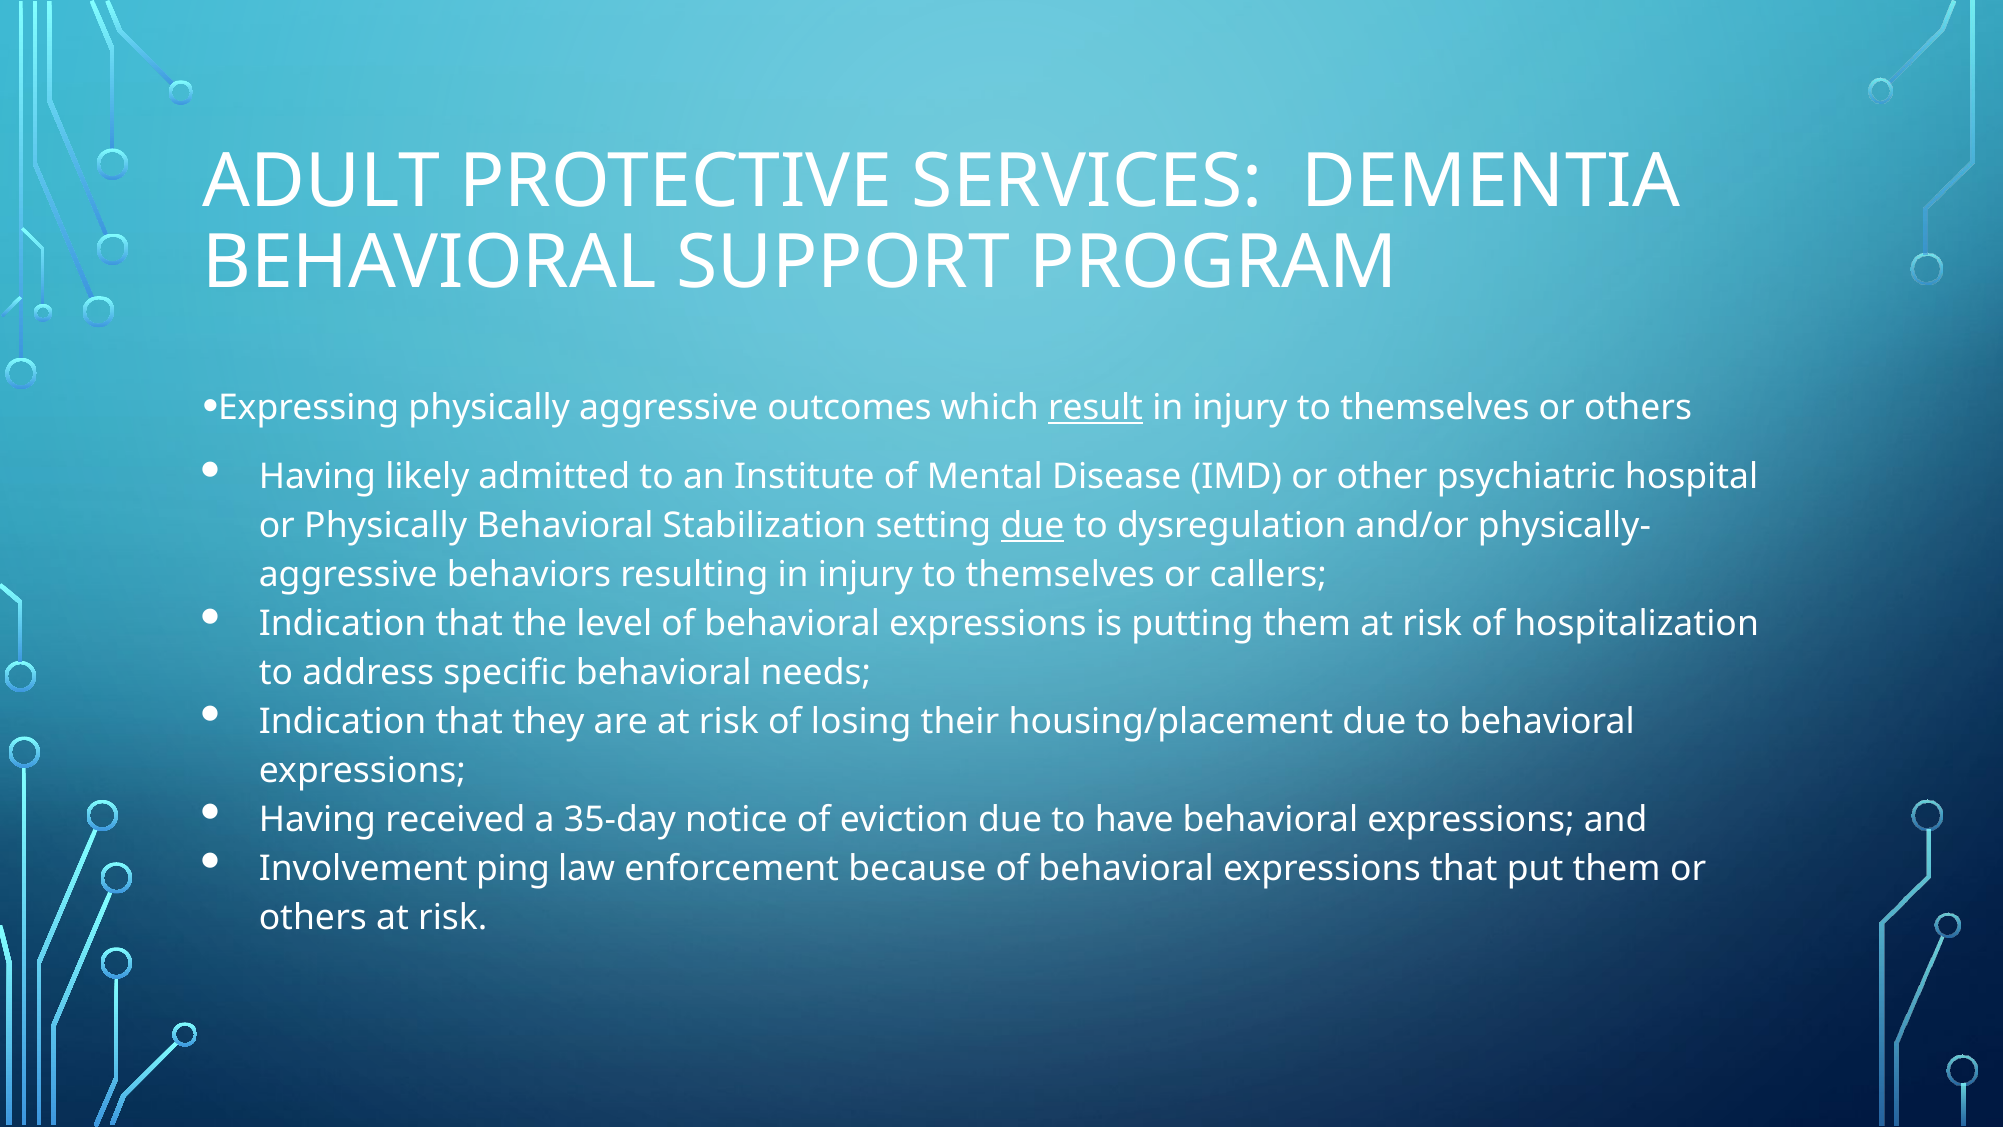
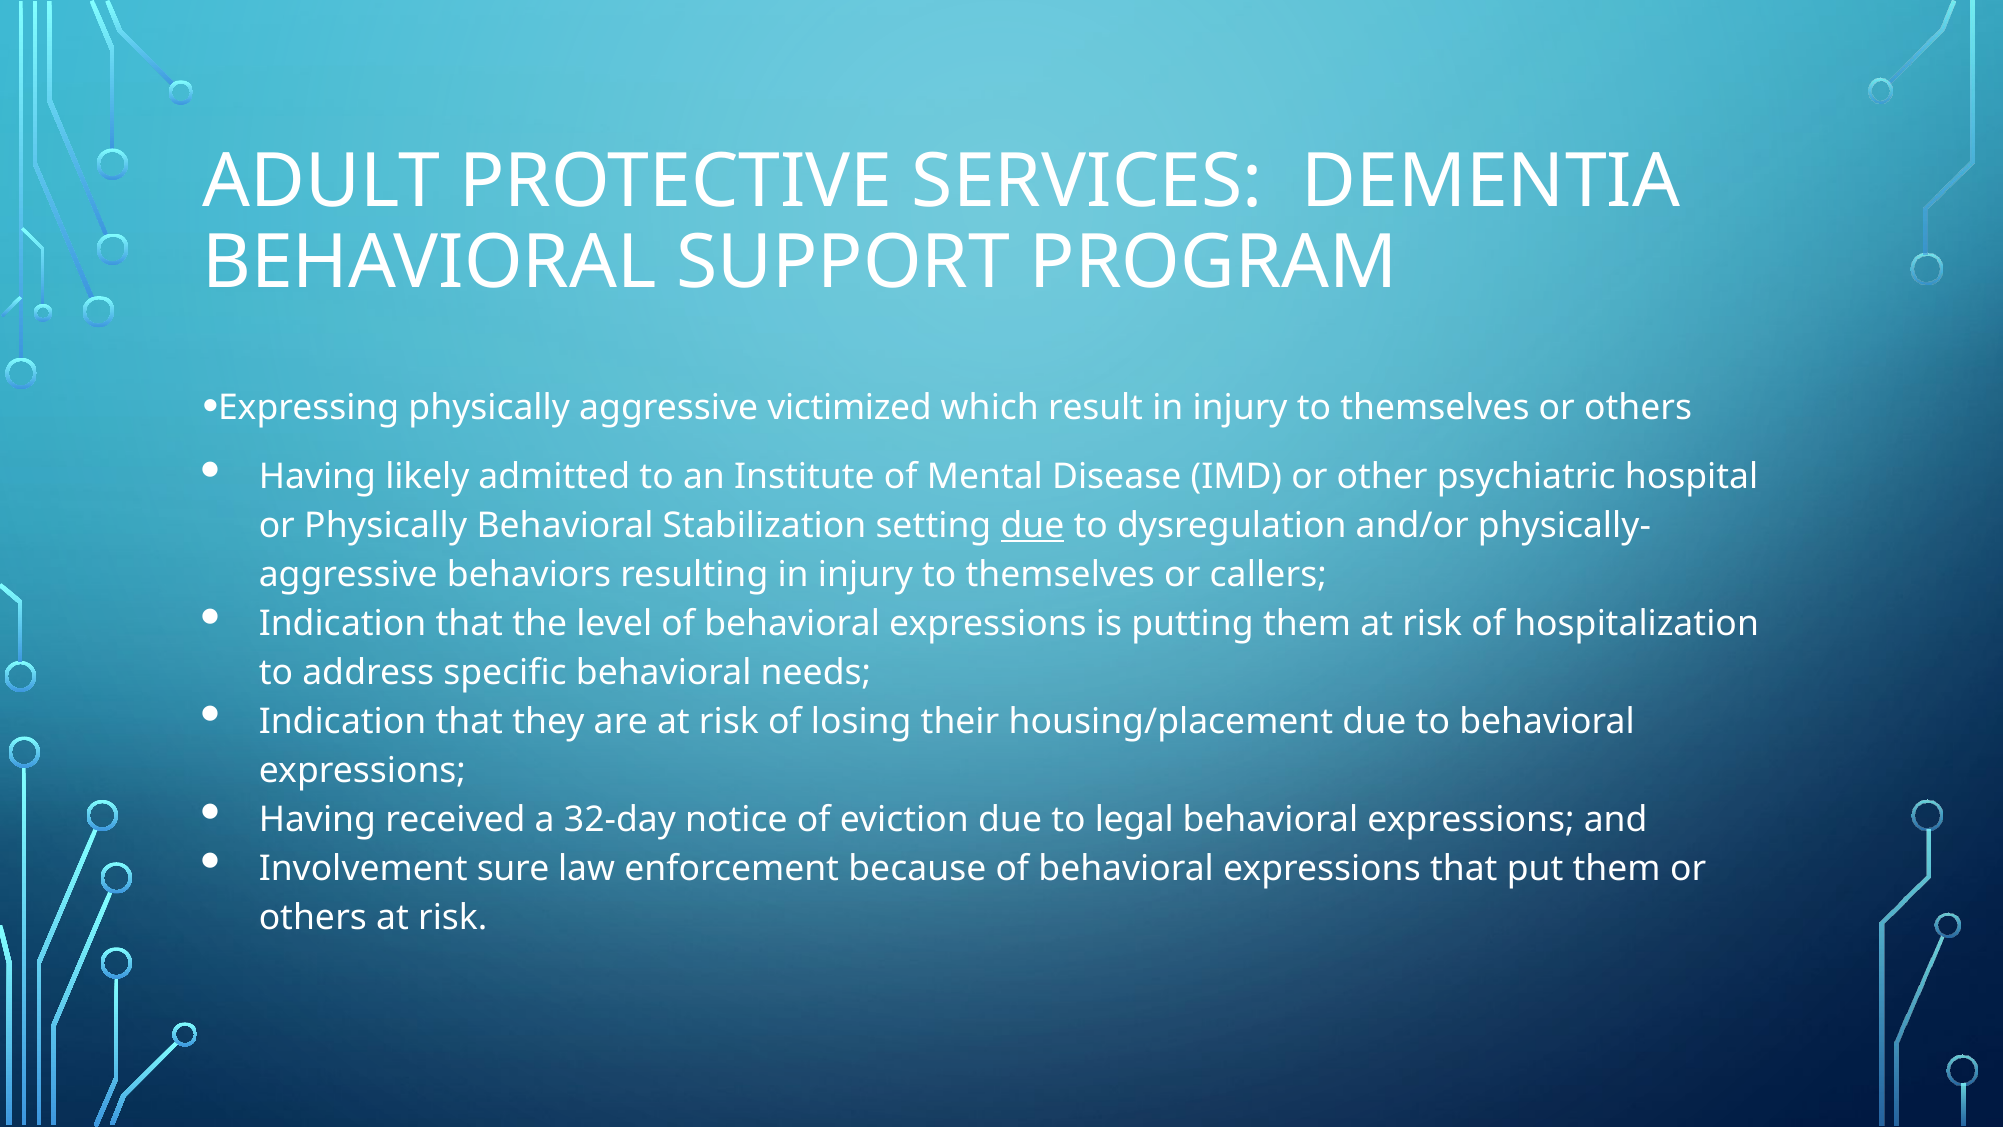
outcomes: outcomes -> victimized
result underline: present -> none
35-day: 35-day -> 32-day
have: have -> legal
ping: ping -> sure
